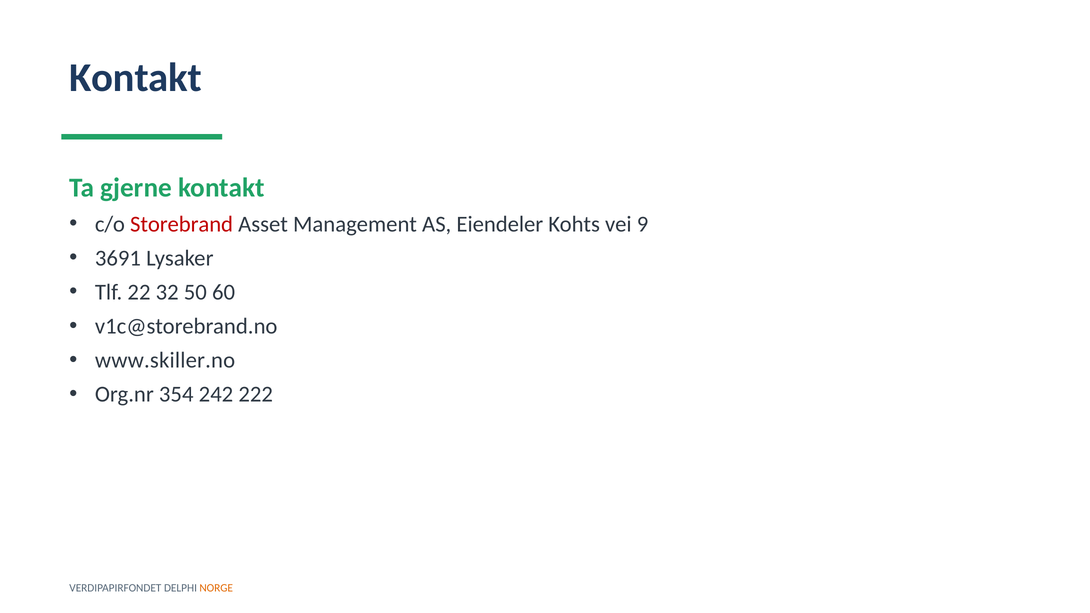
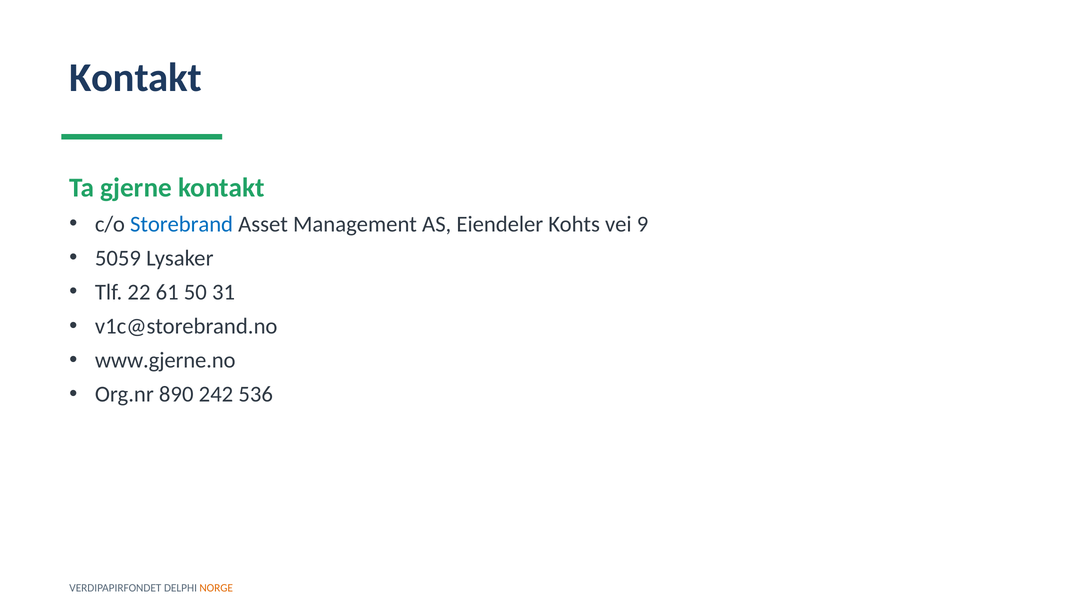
Storebrand colour: red -> blue
3691: 3691 -> 5059
32: 32 -> 61
60: 60 -> 31
www.skiller.no: www.skiller.no -> www.gjerne.no
354: 354 -> 890
222: 222 -> 536
